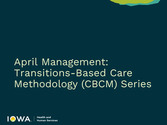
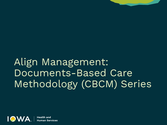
April: April -> Align
Transitions-Based: Transitions-Based -> Documents-Based
